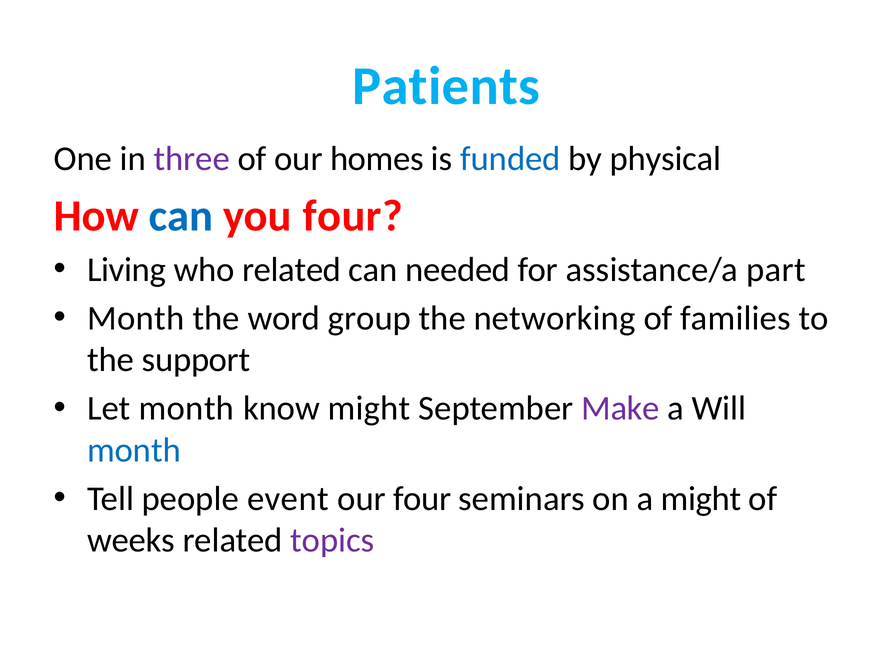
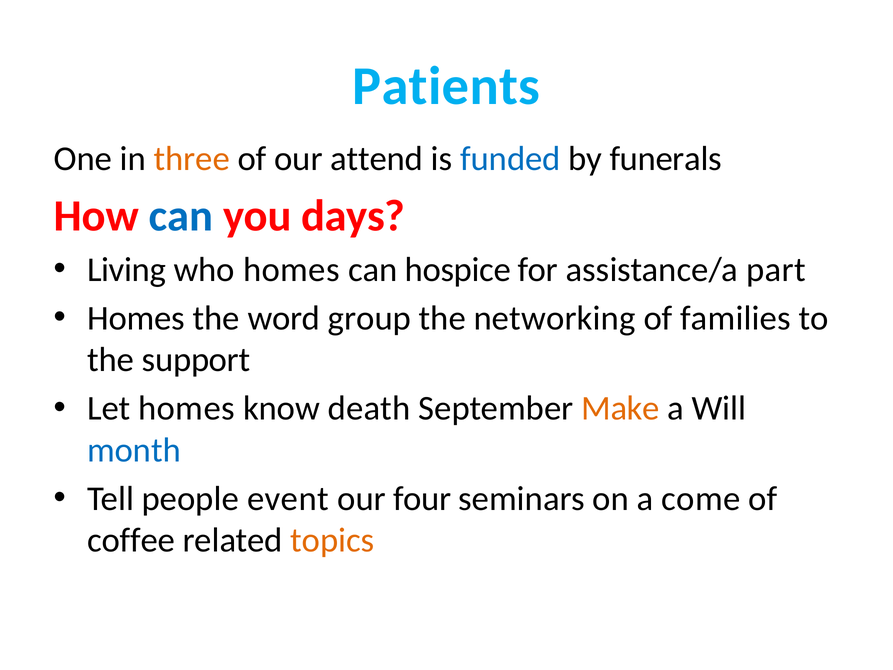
three colour: purple -> orange
homes: homes -> attend
physical: physical -> funerals
you four: four -> days
who related: related -> homes
needed: needed -> hospice
Month at (136, 318): Month -> Homes
Let month: month -> homes
know might: might -> death
Make colour: purple -> orange
a might: might -> come
weeks: weeks -> coffee
topics colour: purple -> orange
